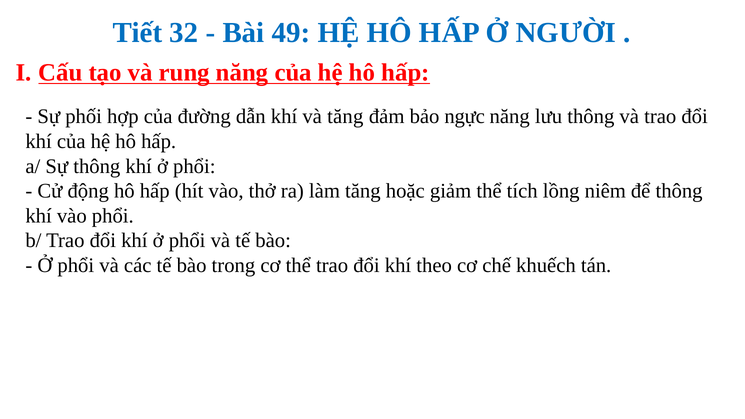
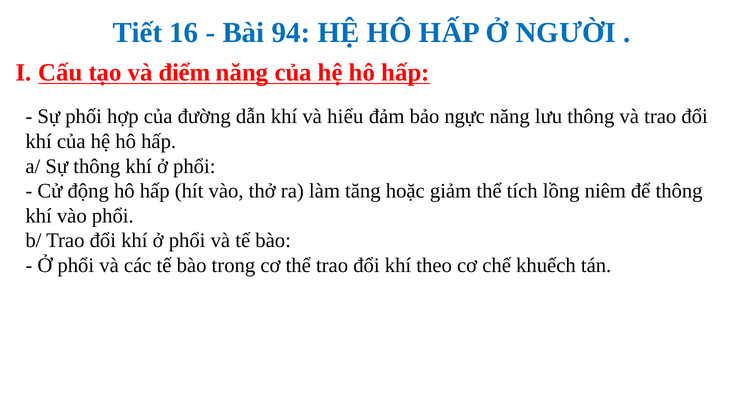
32: 32 -> 16
49: 49 -> 94
rung: rung -> điểm
và tăng: tăng -> hiểu
